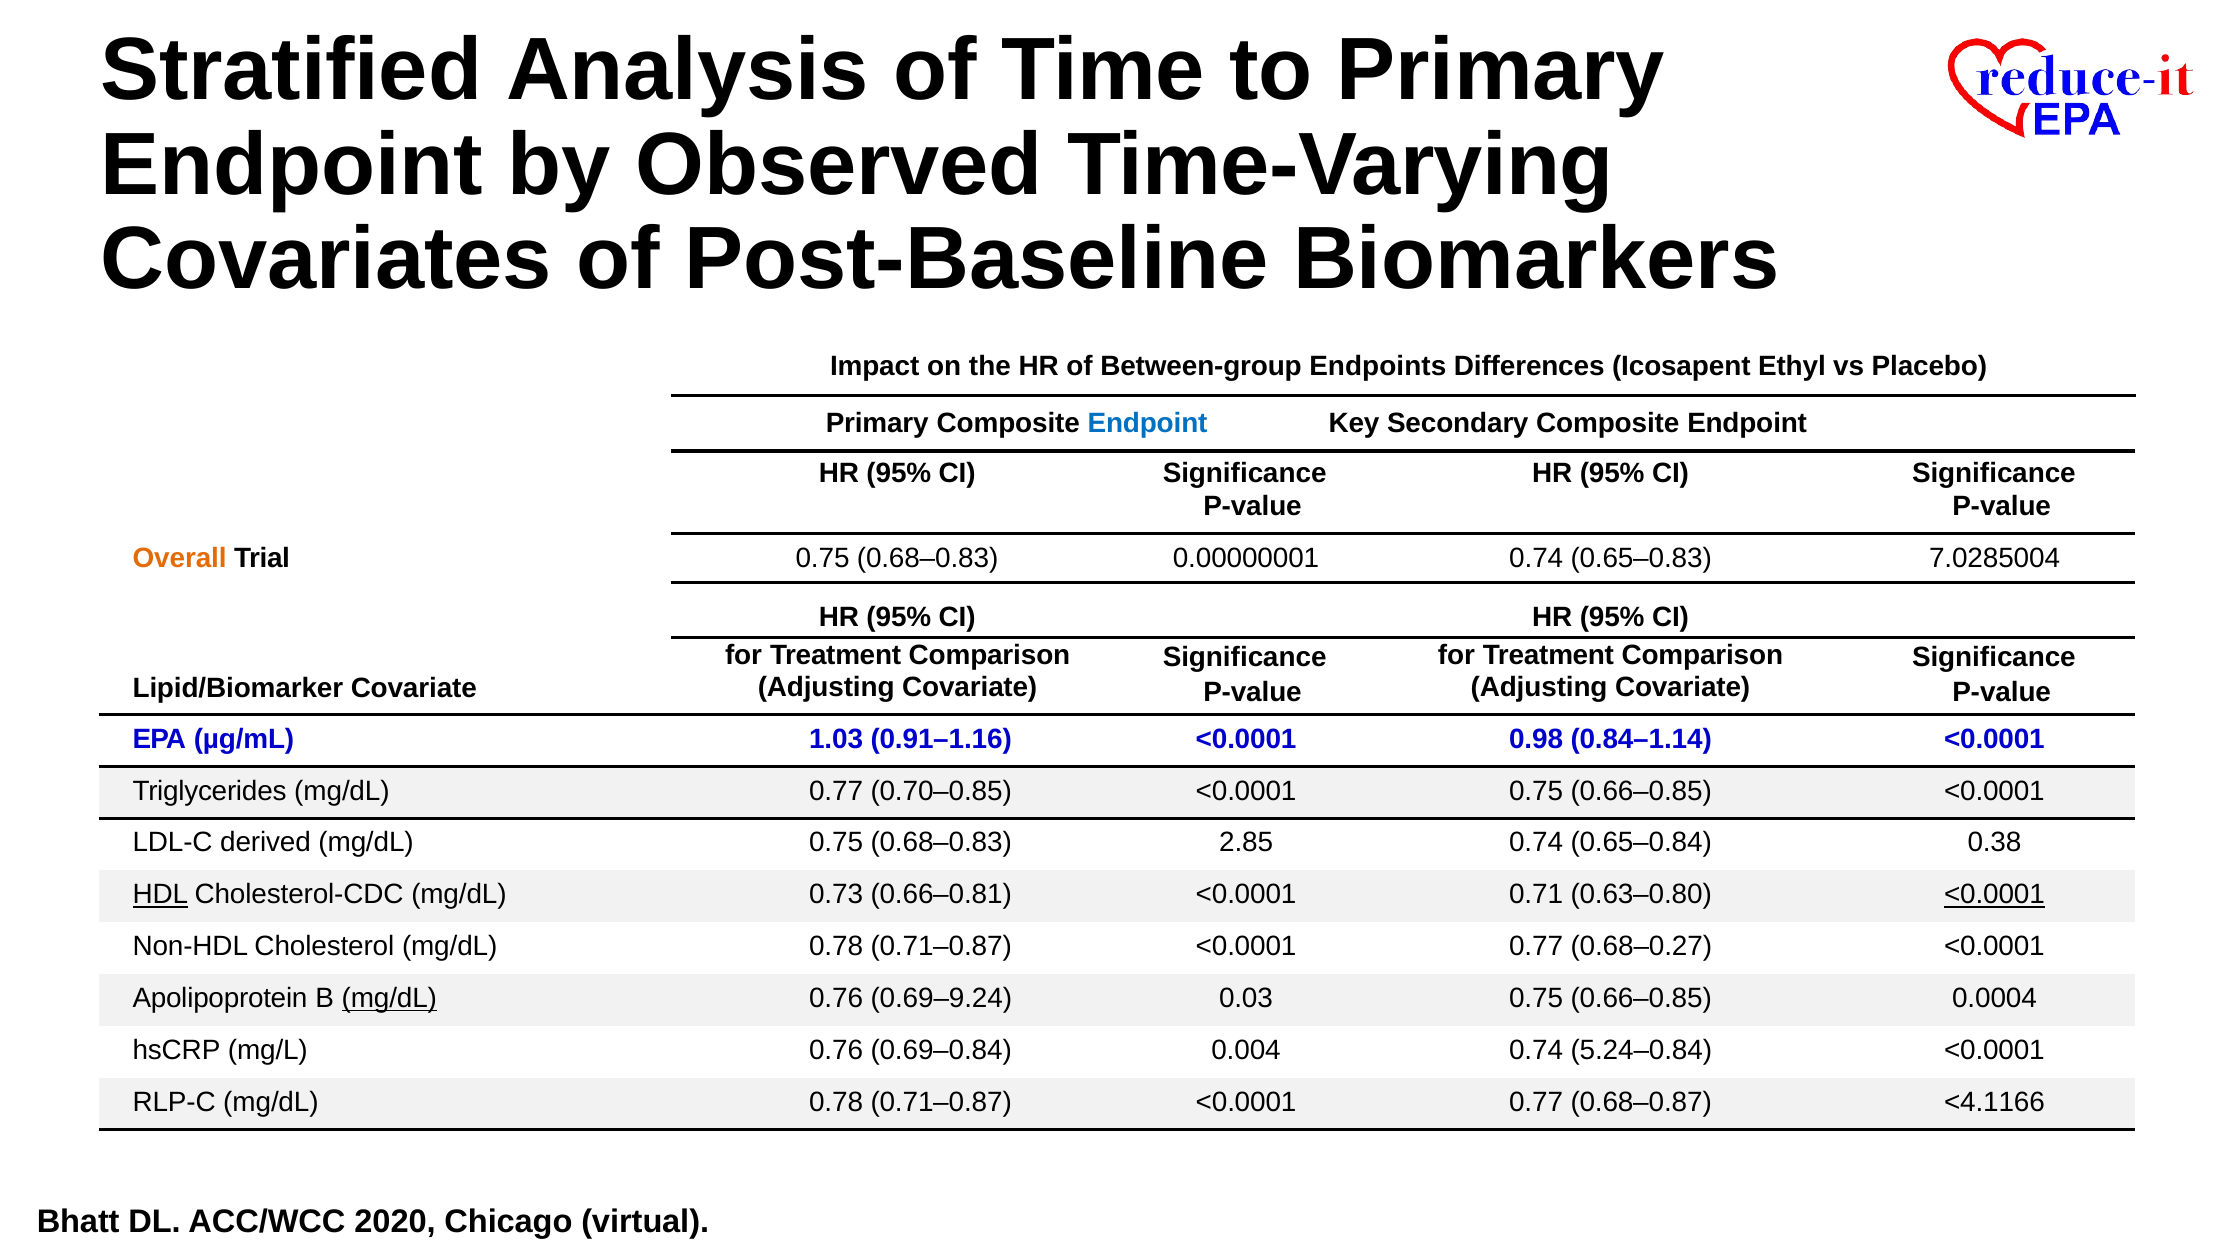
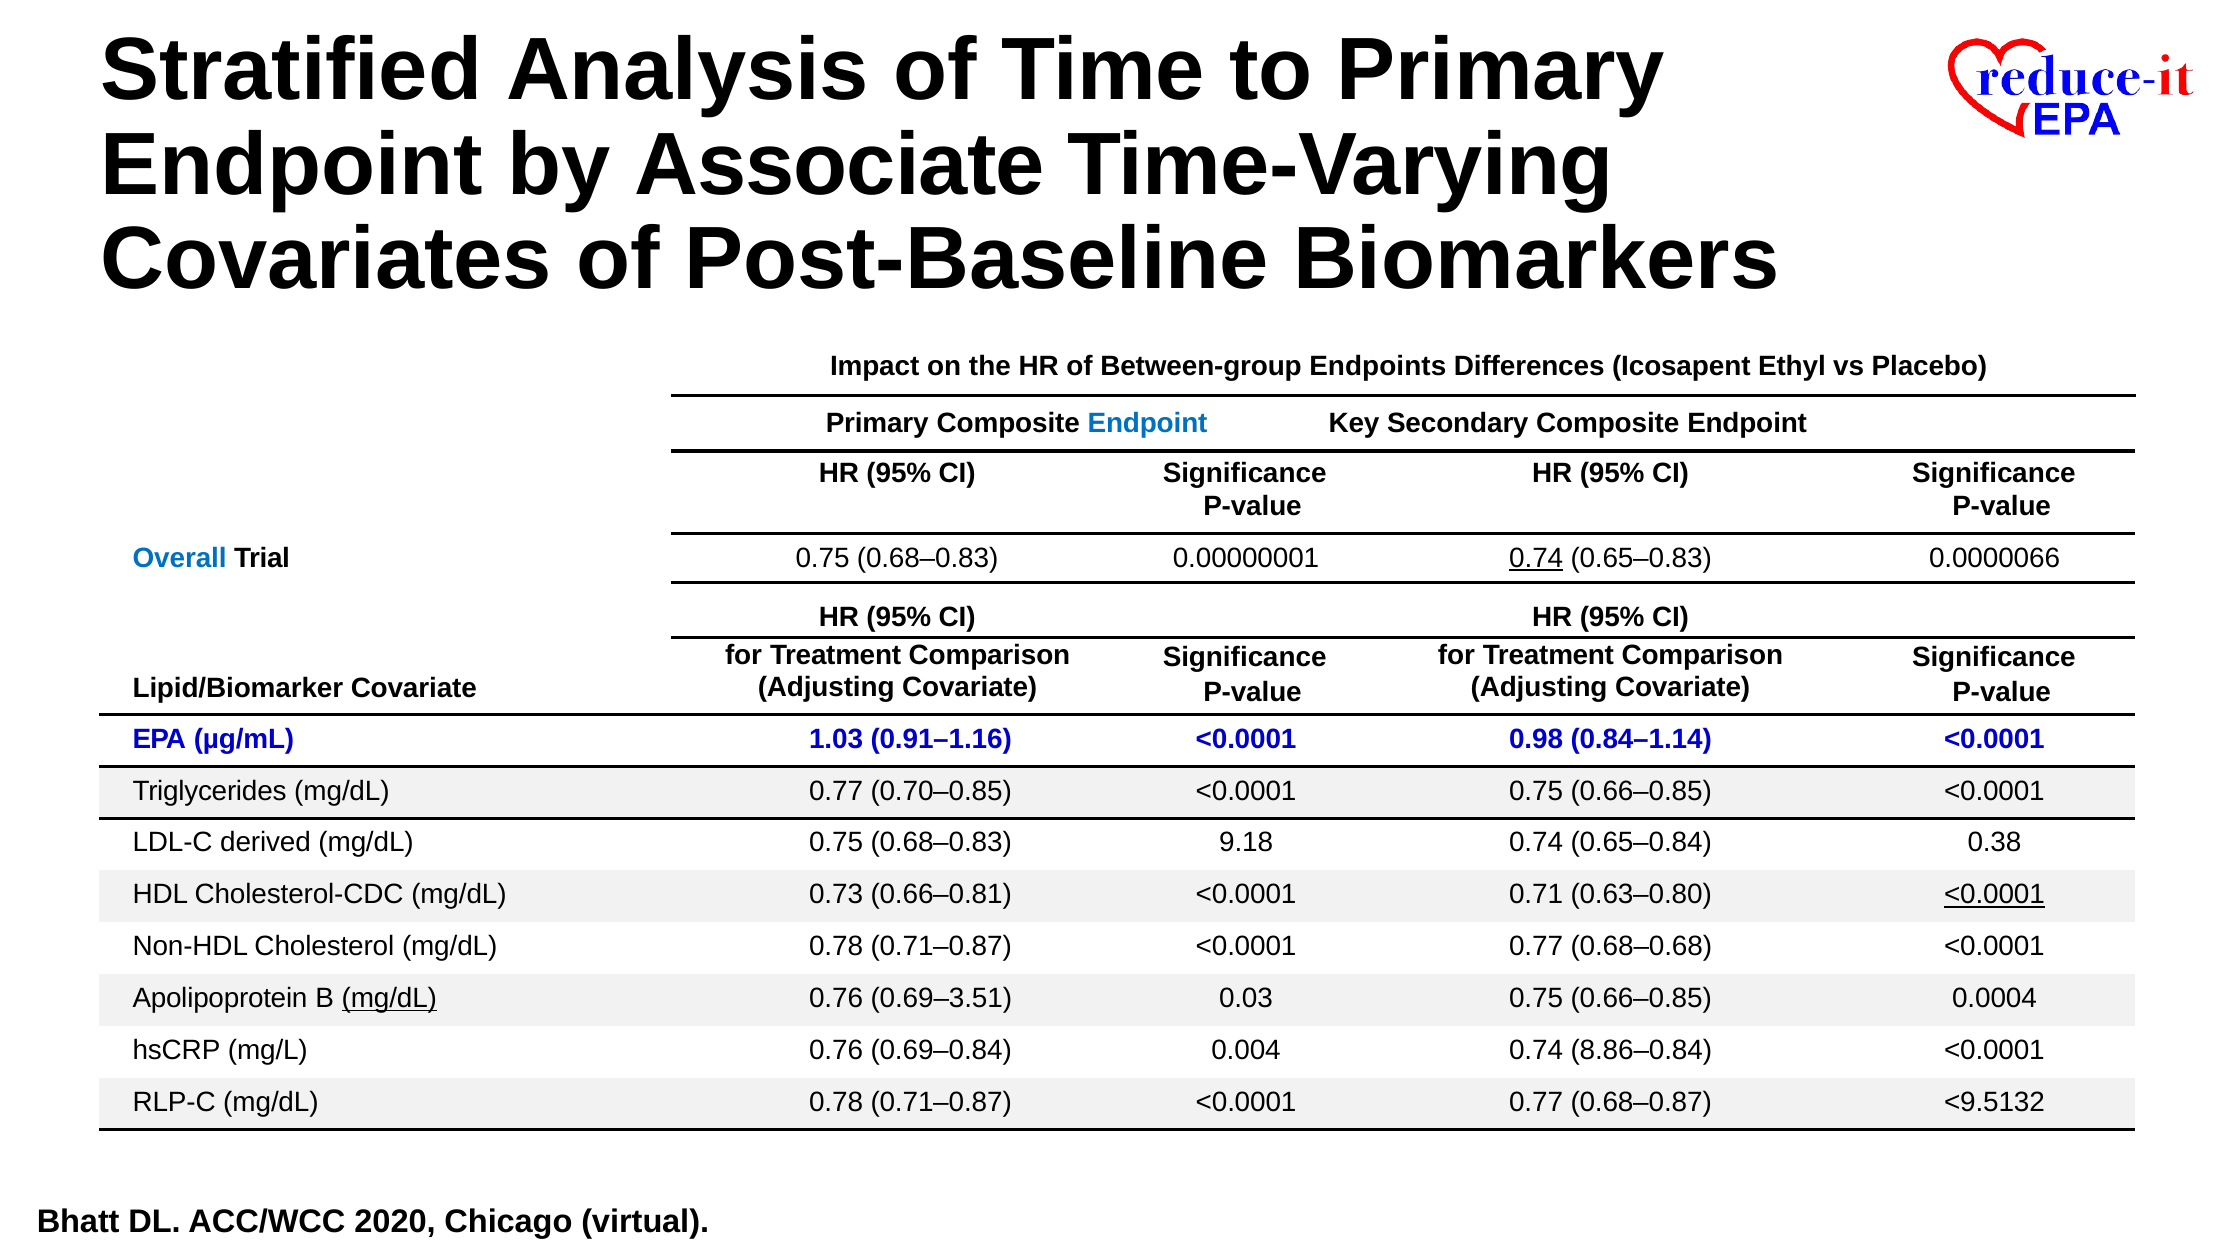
Observed: Observed -> Associate
Overall colour: orange -> blue
0.74 at (1536, 558) underline: none -> present
7.0285004: 7.0285004 -> 0.0000066
2.85: 2.85 -> 9.18
HDL underline: present -> none
0.68–0.27: 0.68–0.27 -> 0.68–0.68
0.69–9.24: 0.69–9.24 -> 0.69–3.51
5.24–0.84: 5.24–0.84 -> 8.86–0.84
<4.1166: <4.1166 -> <9.5132
